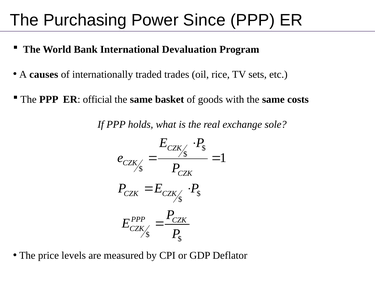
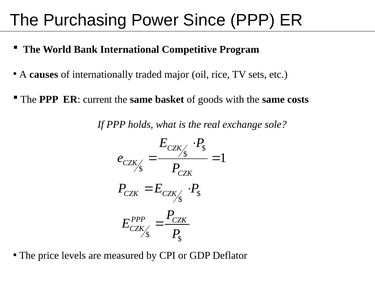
Devaluation: Devaluation -> Competitive
trades: trades -> major
official: official -> current
